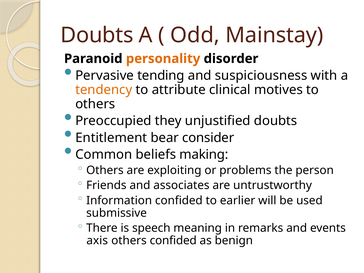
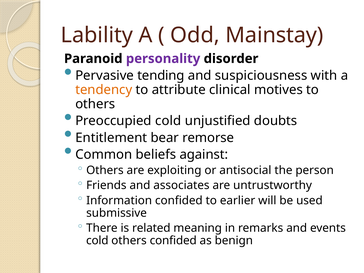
Doubts at (97, 35): Doubts -> Lability
personality colour: orange -> purple
Preoccupied they: they -> cold
consider: consider -> remorse
making: making -> against
problems: problems -> antisocial
speech: speech -> related
axis at (97, 241): axis -> cold
